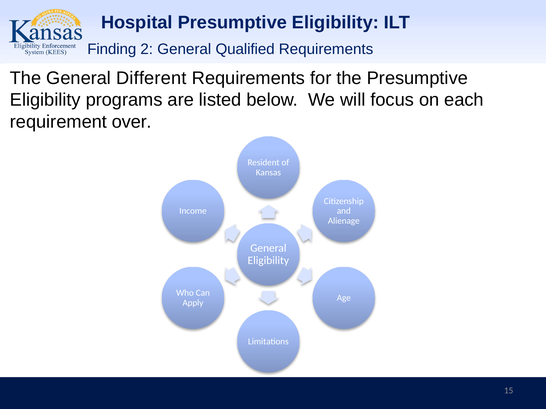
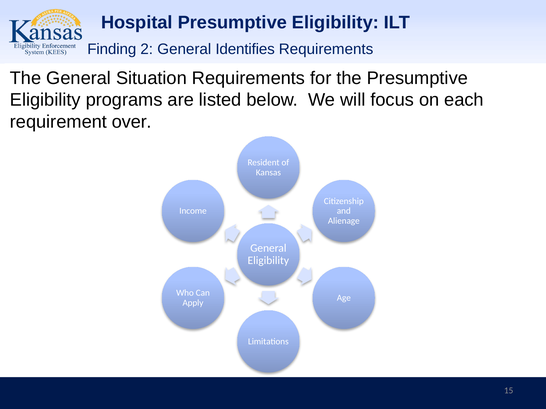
Qualified: Qualified -> Identifies
Different: Different -> Situation
